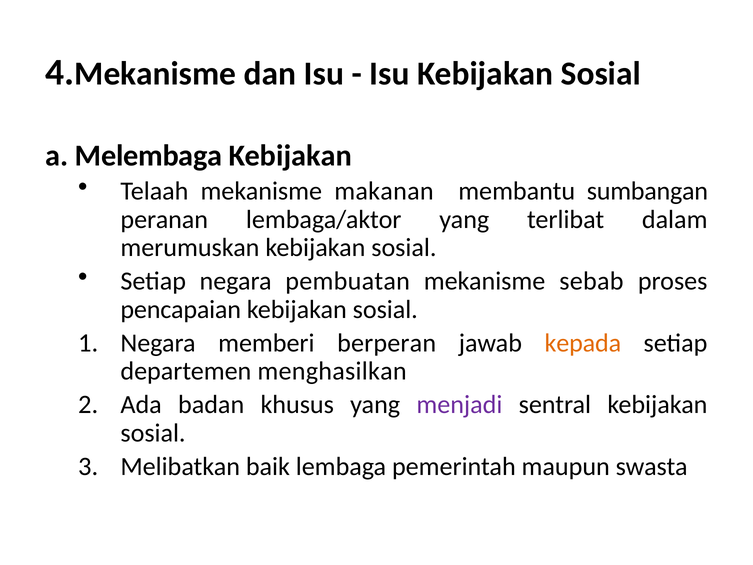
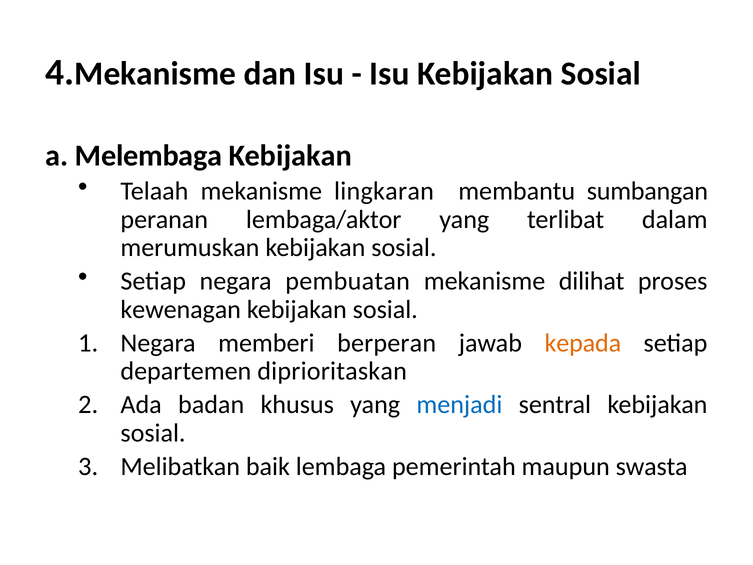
makanan: makanan -> lingkaran
sebab: sebab -> dilihat
pencapaian: pencapaian -> kewenagan
menghasilkan: menghasilkan -> diprioritaskan
menjadi colour: purple -> blue
